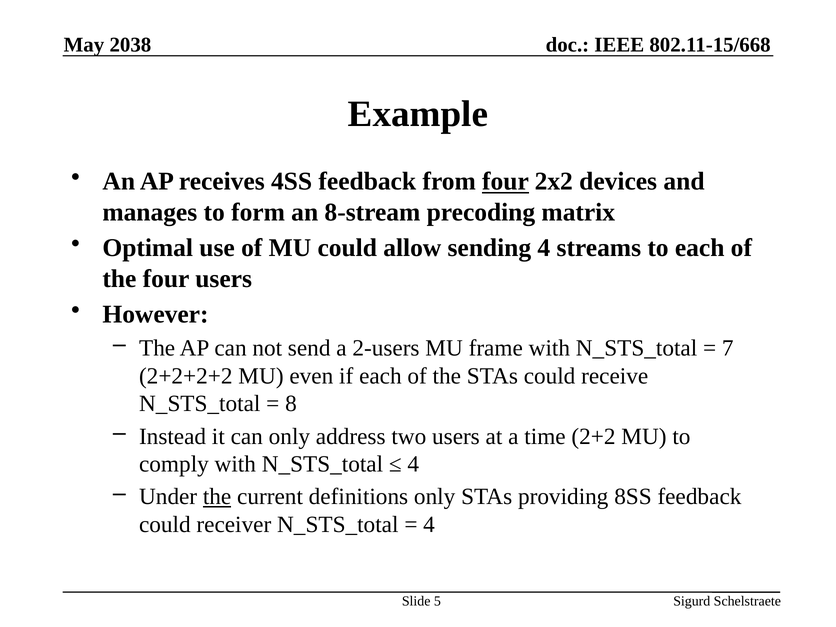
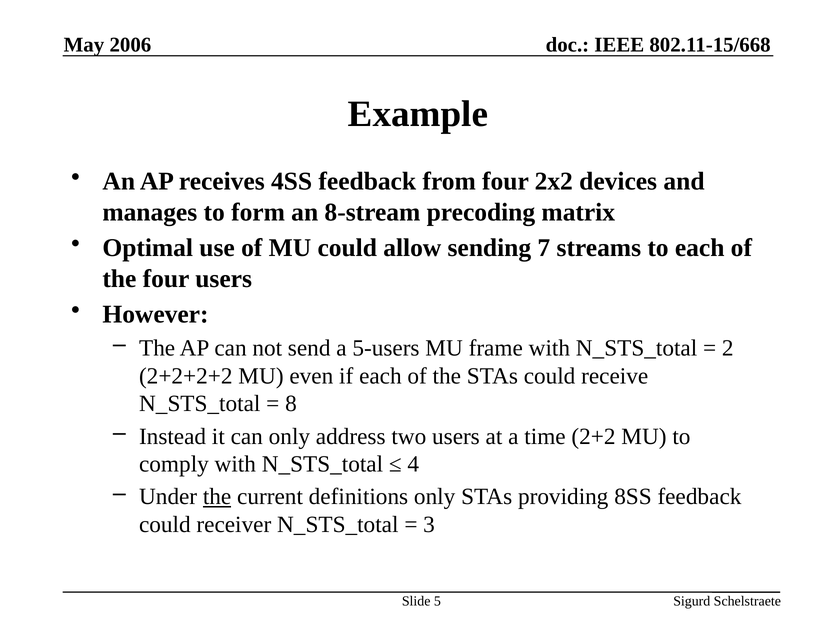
2038: 2038 -> 2006
four at (505, 182) underline: present -> none
sending 4: 4 -> 7
2-users: 2-users -> 5-users
7: 7 -> 2
4 at (429, 525): 4 -> 3
